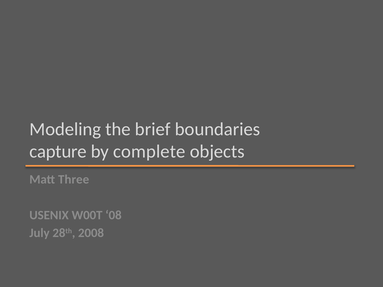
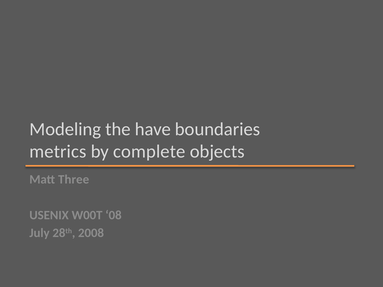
brief: brief -> have
capture: capture -> metrics
